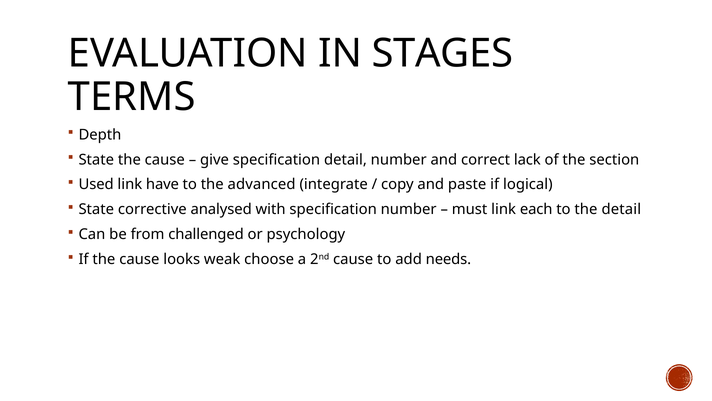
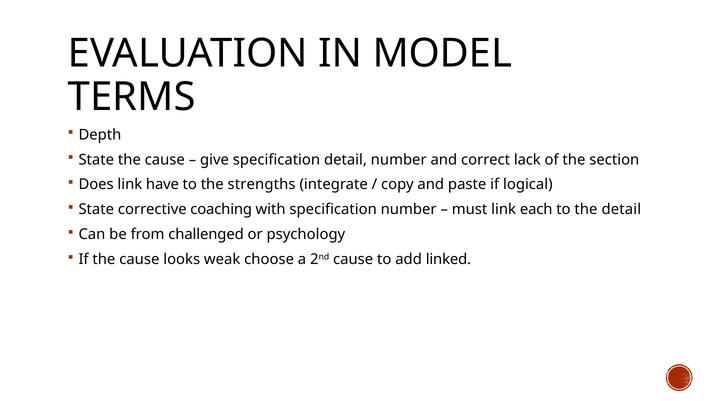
STAGES: STAGES -> MODEL
Used: Used -> Does
advanced: advanced -> strengths
analysed: analysed -> coaching
needs: needs -> linked
